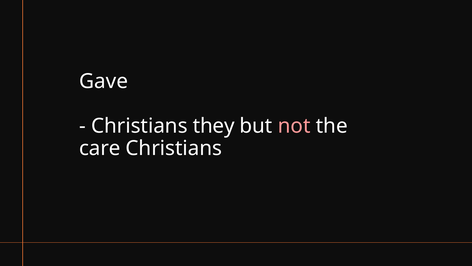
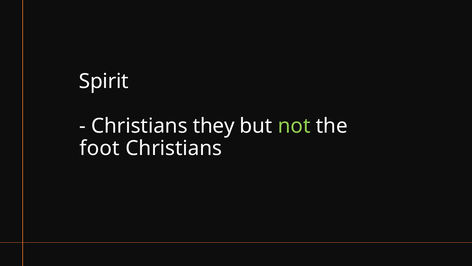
Gave: Gave -> Spirit
not colour: pink -> light green
care: care -> foot
